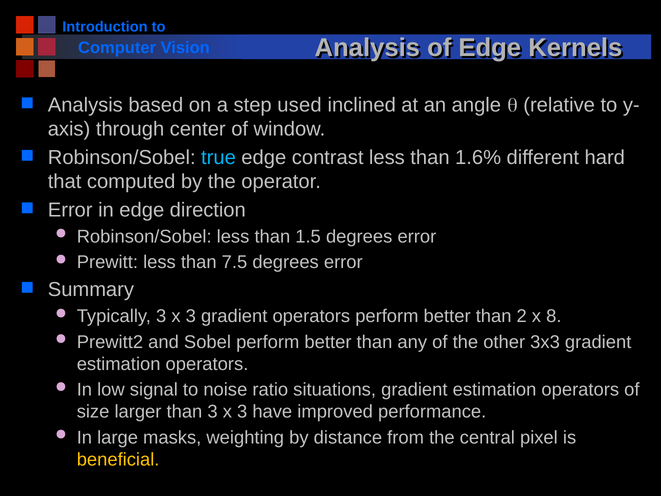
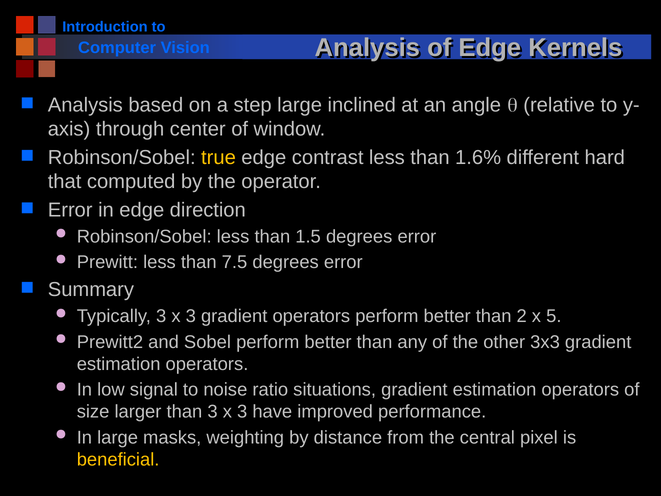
step used: used -> large
true colour: light blue -> yellow
8: 8 -> 5
